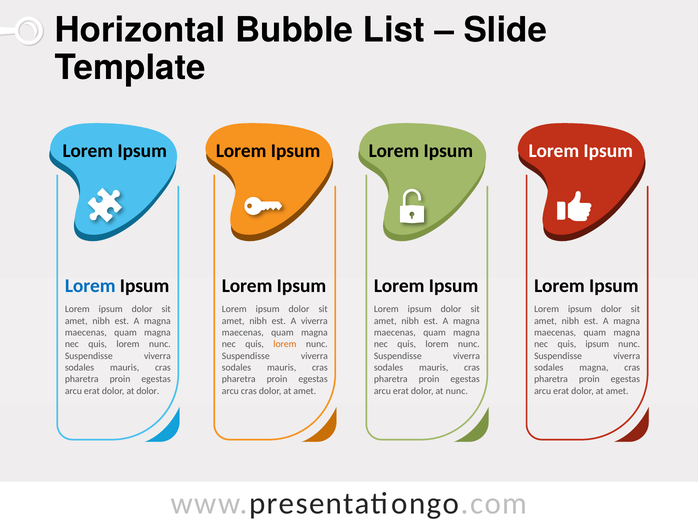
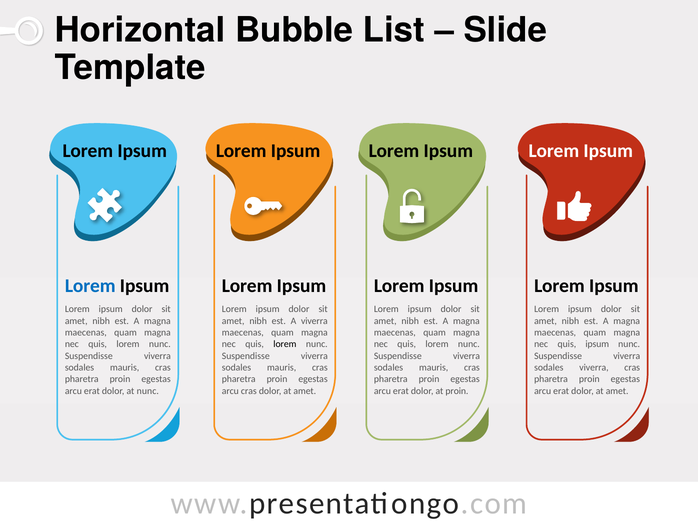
lorem at (285, 344) colour: orange -> black
sodales magna: magna -> viverra
at dolor: dolor -> nunc
at nunc: nunc -> proin
